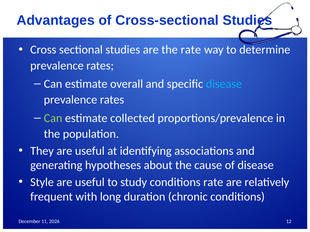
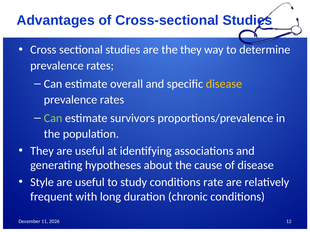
the rate: rate -> they
disease at (224, 84) colour: light blue -> yellow
collected: collected -> survivors
